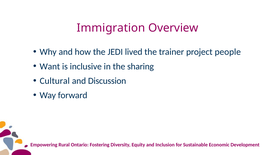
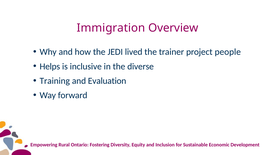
Want: Want -> Helps
sharing: sharing -> diverse
Cultural: Cultural -> Training
Discussion: Discussion -> Evaluation
